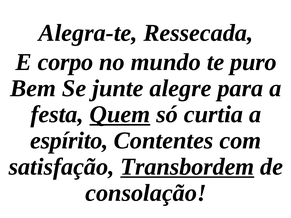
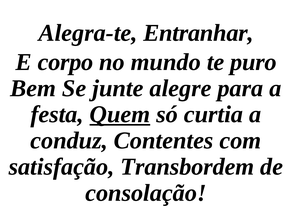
Ressecada: Ressecada -> Entranhar
espírito: espírito -> conduz
Transbordem underline: present -> none
